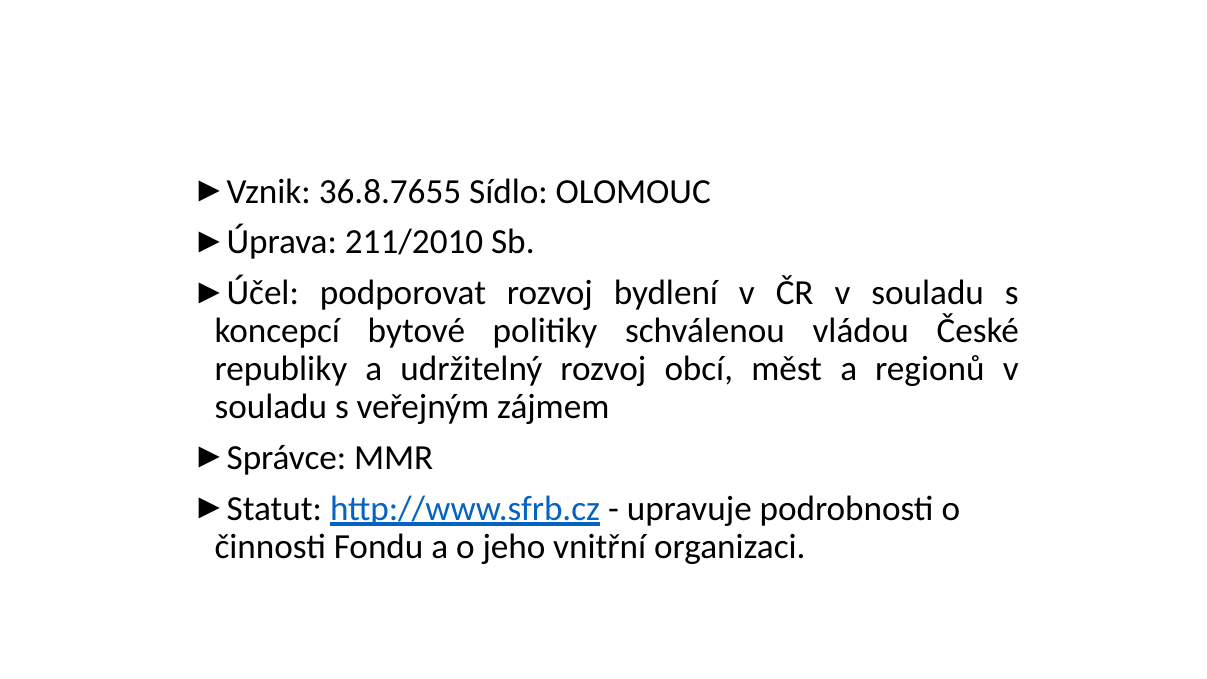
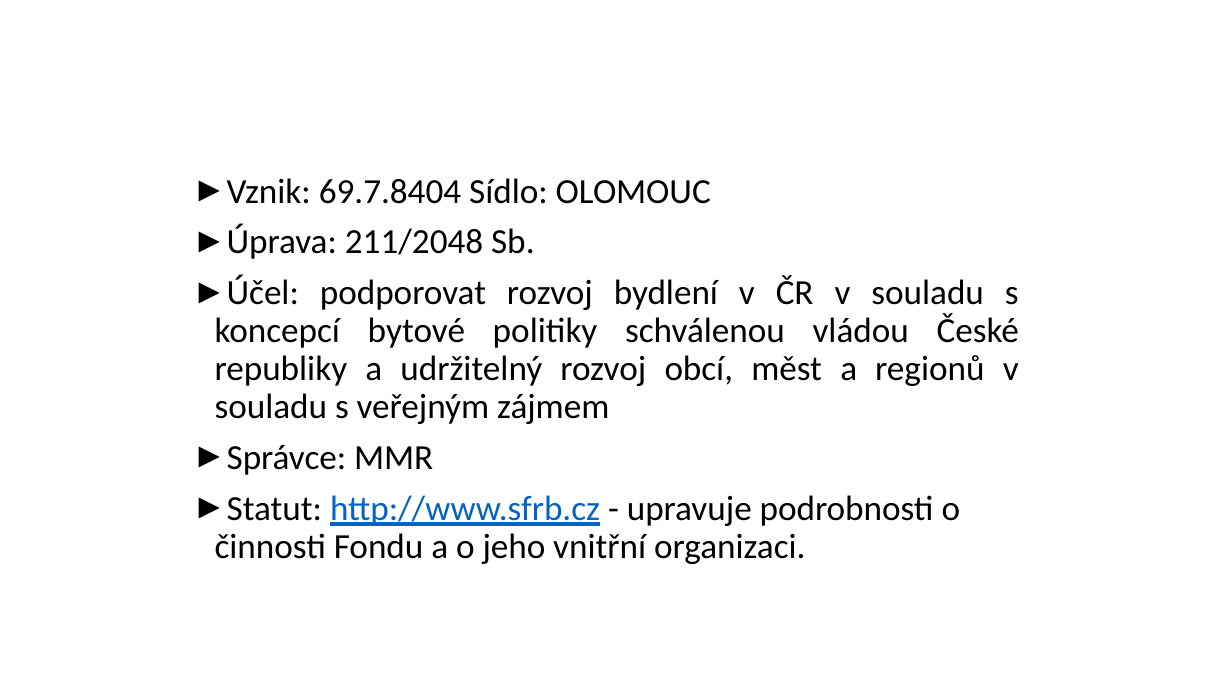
36.8.7655: 36.8.7655 -> 69.7.8404
211/2010: 211/2010 -> 211/2048
